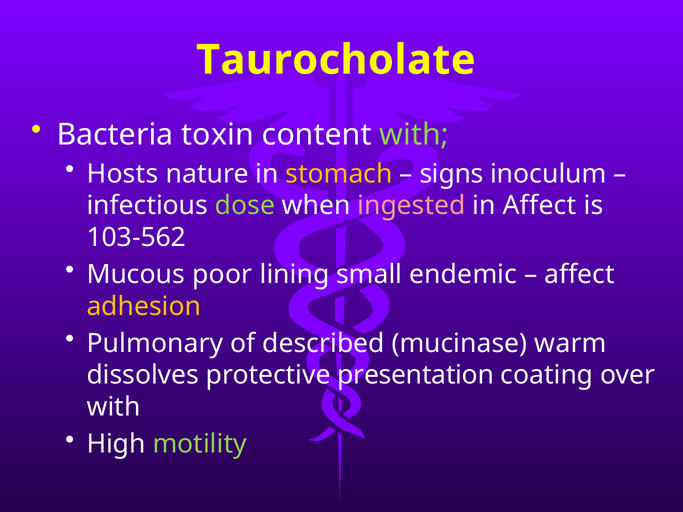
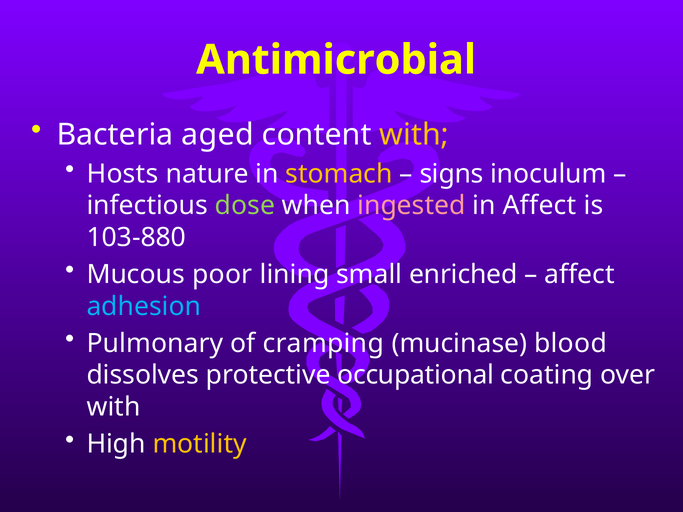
Taurocholate: Taurocholate -> Antimicrobial
toxin: toxin -> aged
with at (414, 135) colour: light green -> yellow
103-562: 103-562 -> 103-880
endemic: endemic -> enriched
adhesion colour: yellow -> light blue
described: described -> cramping
warm: warm -> blood
presentation: presentation -> occupational
motility colour: light green -> yellow
